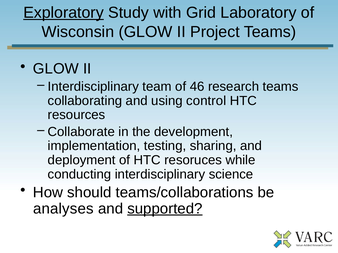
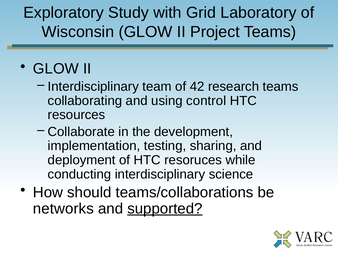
Exploratory underline: present -> none
46: 46 -> 42
analyses: analyses -> networks
